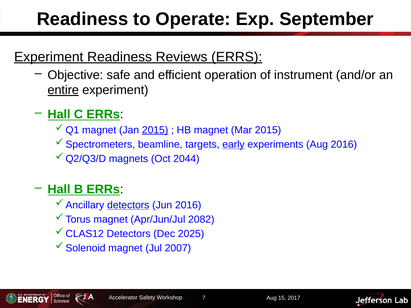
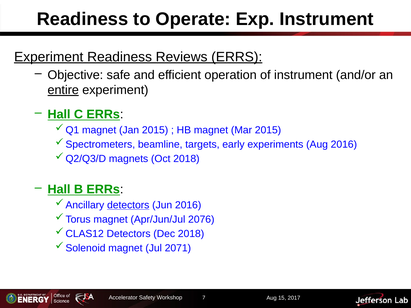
Exp September: September -> Instrument
2015 at (155, 130) underline: present -> none
early underline: present -> none
Oct 2044: 2044 -> 2018
2082: 2082 -> 2076
Dec 2025: 2025 -> 2018
2007: 2007 -> 2071
